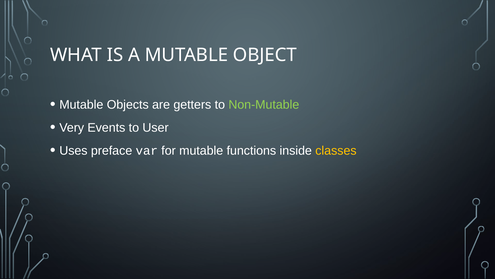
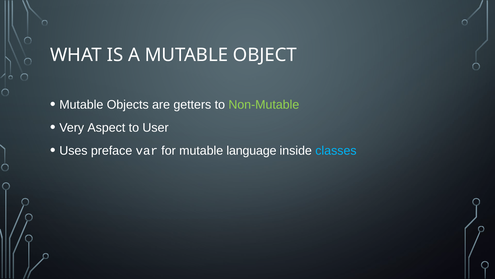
Events: Events -> Aspect
functions: functions -> language
classes colour: yellow -> light blue
